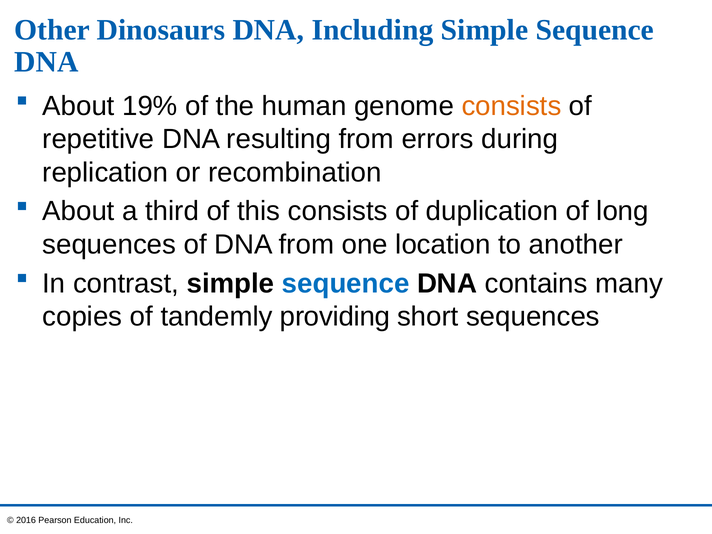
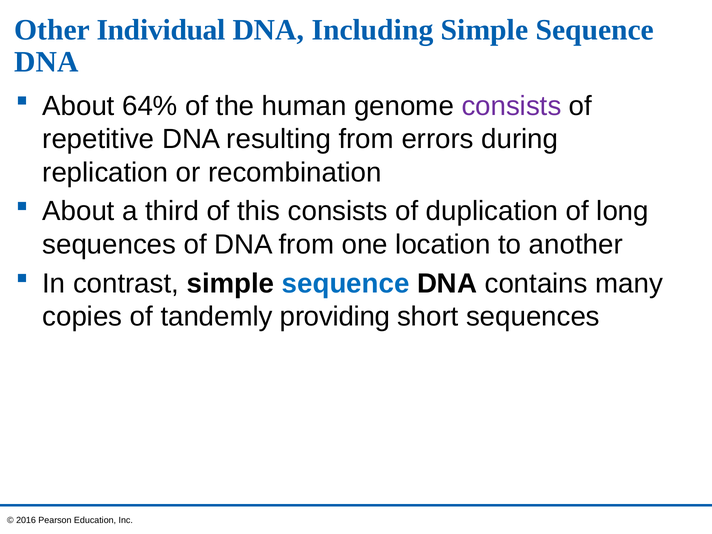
Dinosaurs: Dinosaurs -> Individual
19%: 19% -> 64%
consists at (512, 106) colour: orange -> purple
